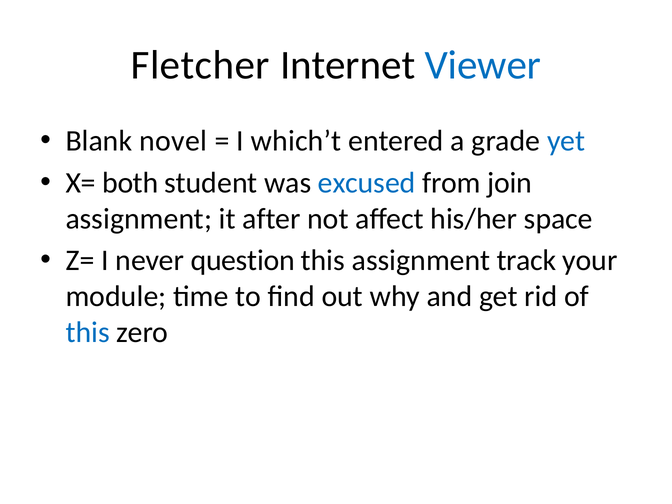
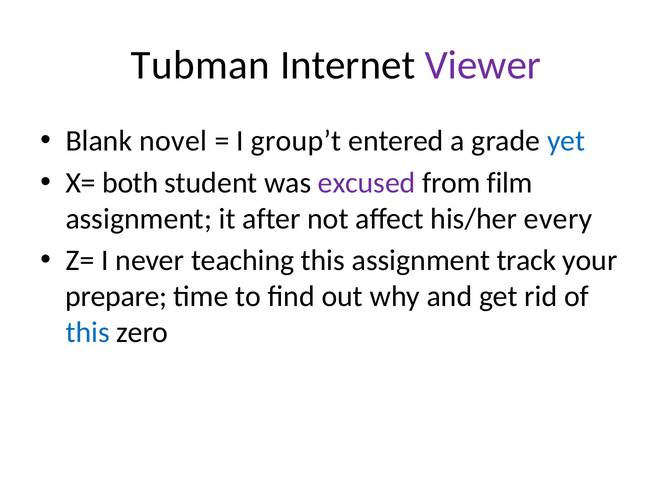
Fletcher: Fletcher -> Tubman
Viewer colour: blue -> purple
which’t: which’t -> group’t
excused colour: blue -> purple
join: join -> film
space: space -> every
question: question -> teaching
module: module -> prepare
